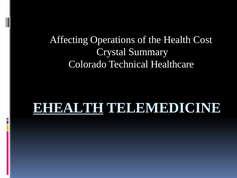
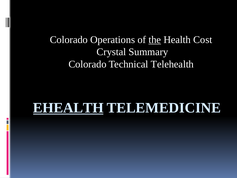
Affecting at (69, 40): Affecting -> Colorado
the underline: none -> present
Healthcare: Healthcare -> Telehealth
